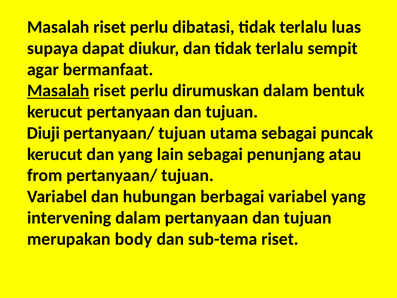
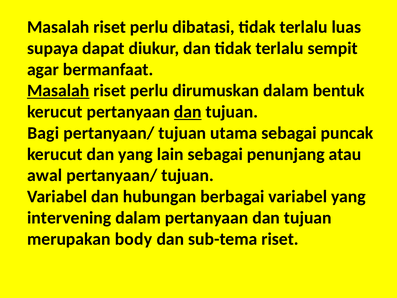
dan at (188, 112) underline: none -> present
Diuji: Diuji -> Bagi
from: from -> awal
